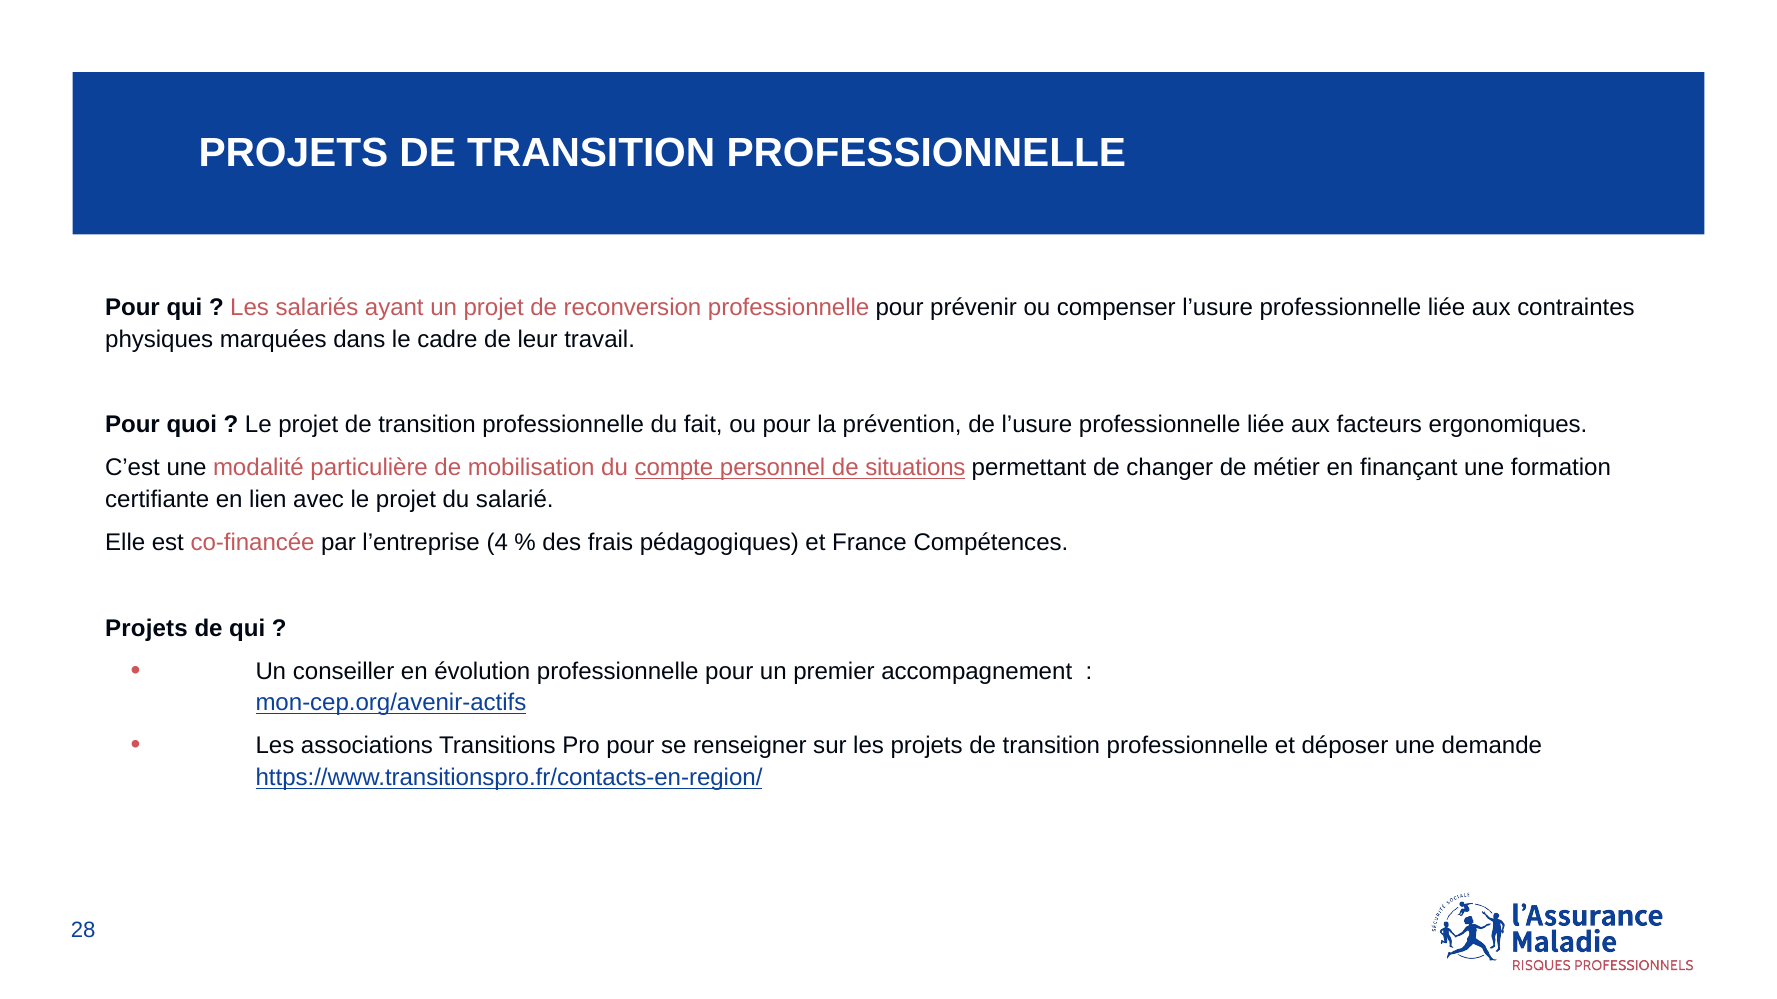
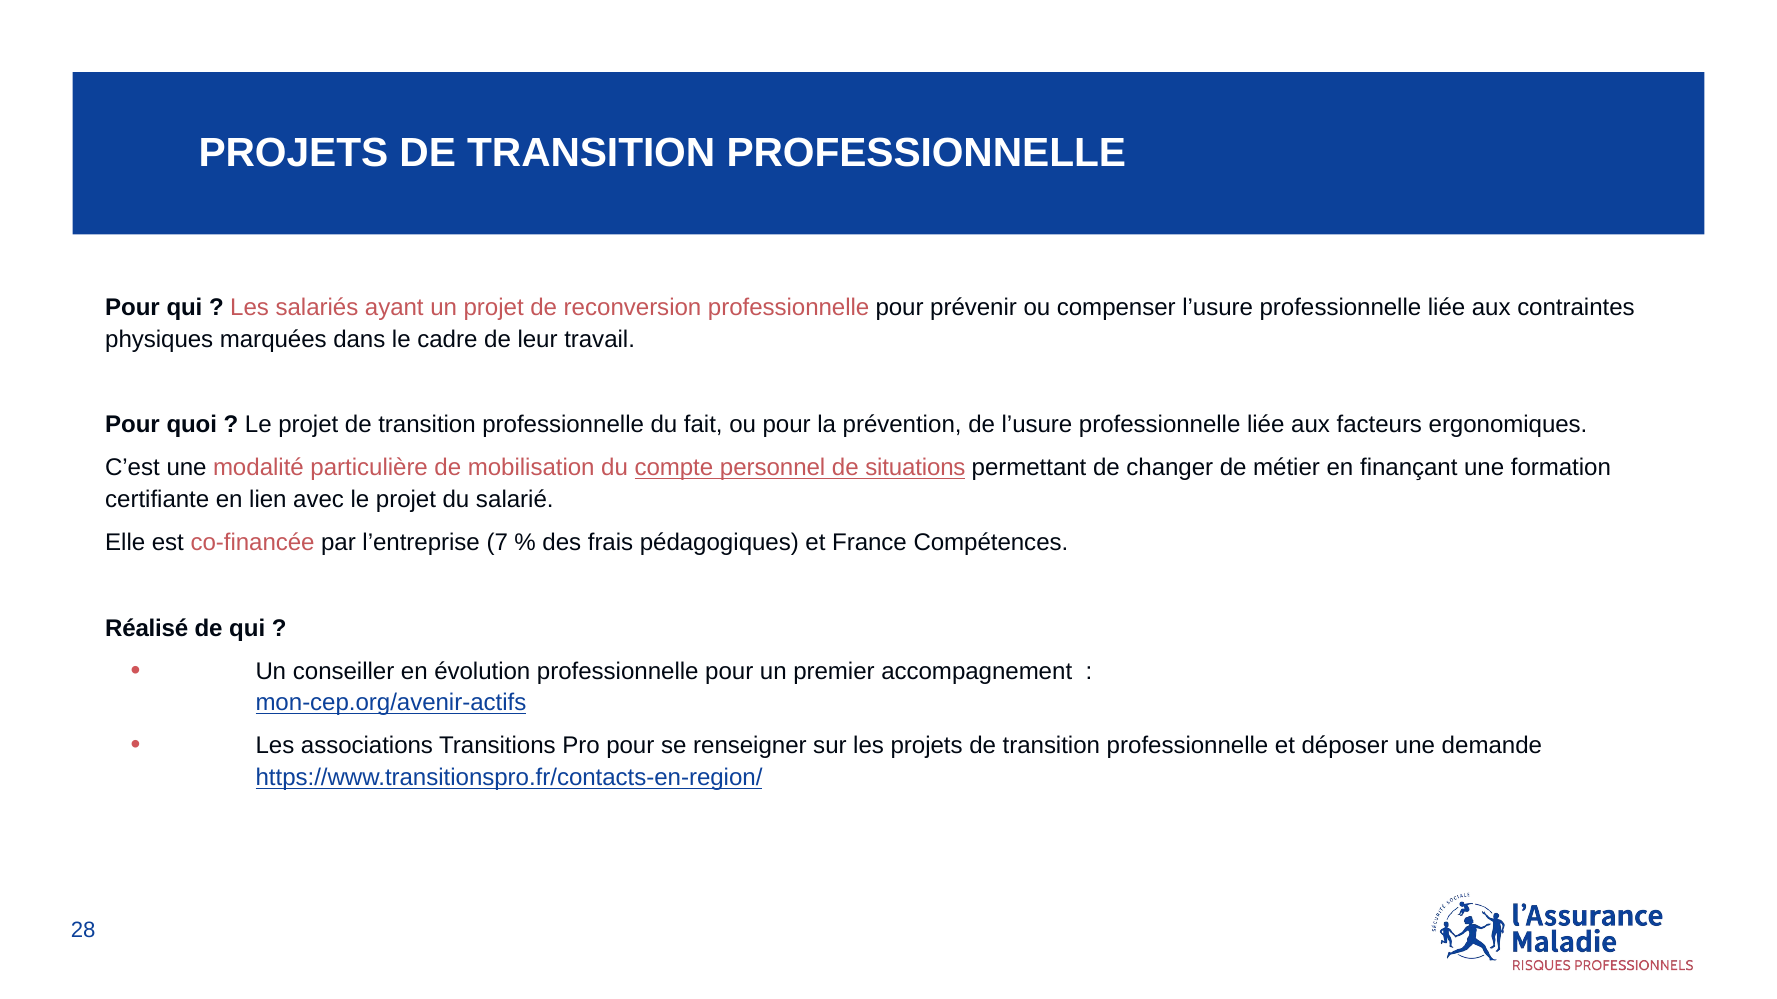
4: 4 -> 7
Projets at (146, 629): Projets -> Réalisé
